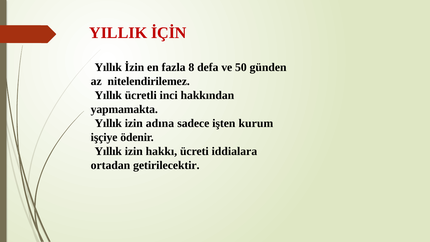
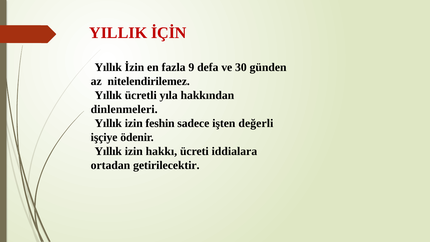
8: 8 -> 9
50: 50 -> 30
inci: inci -> yıla
yapmamakta: yapmamakta -> dinlenmeleri
adına: adına -> feshin
kurum: kurum -> değerli
